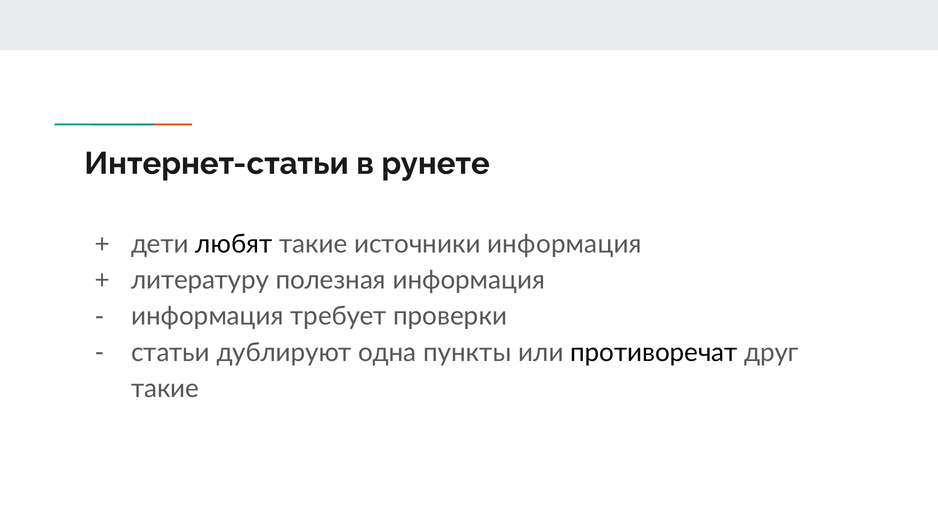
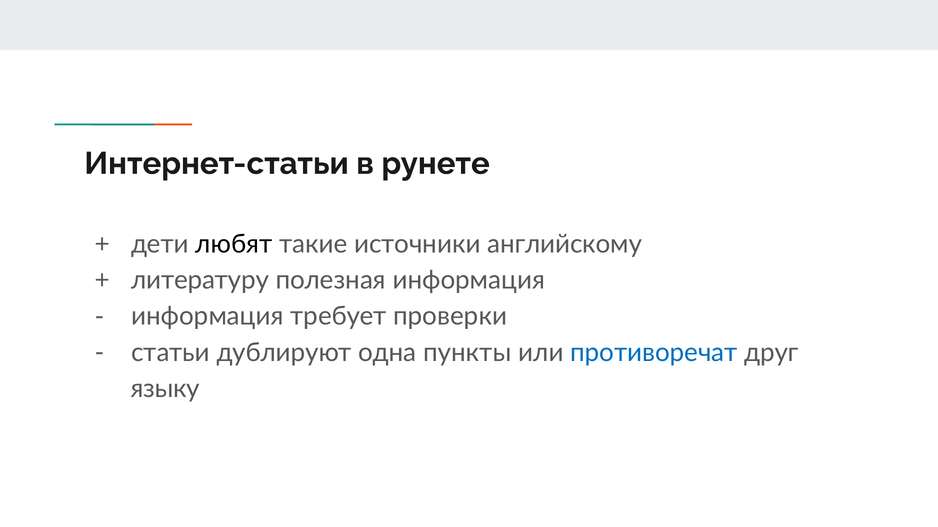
источники информация: информация -> английскому
противоречат colour: black -> blue
такие at (165, 389): такие -> языку
